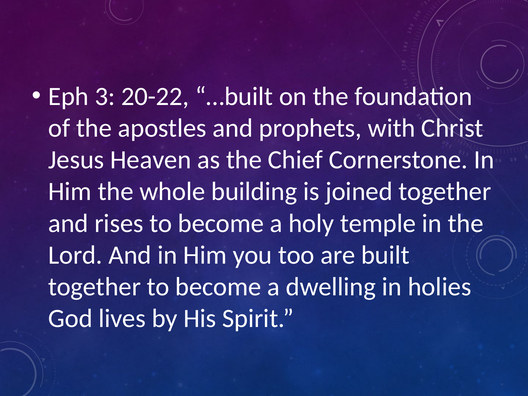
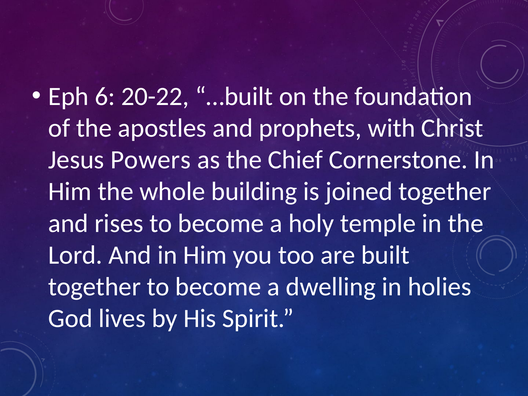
3: 3 -> 6
Heaven: Heaven -> Powers
